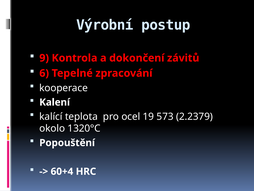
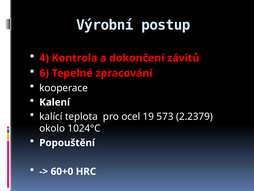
9: 9 -> 4
1320°C: 1320°C -> 1024°C
60+4: 60+4 -> 60+0
